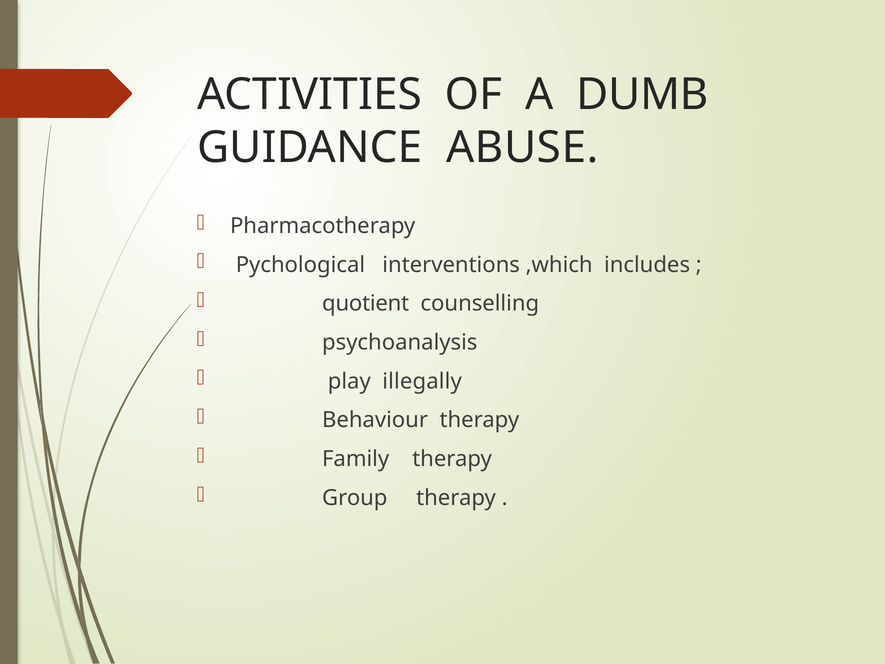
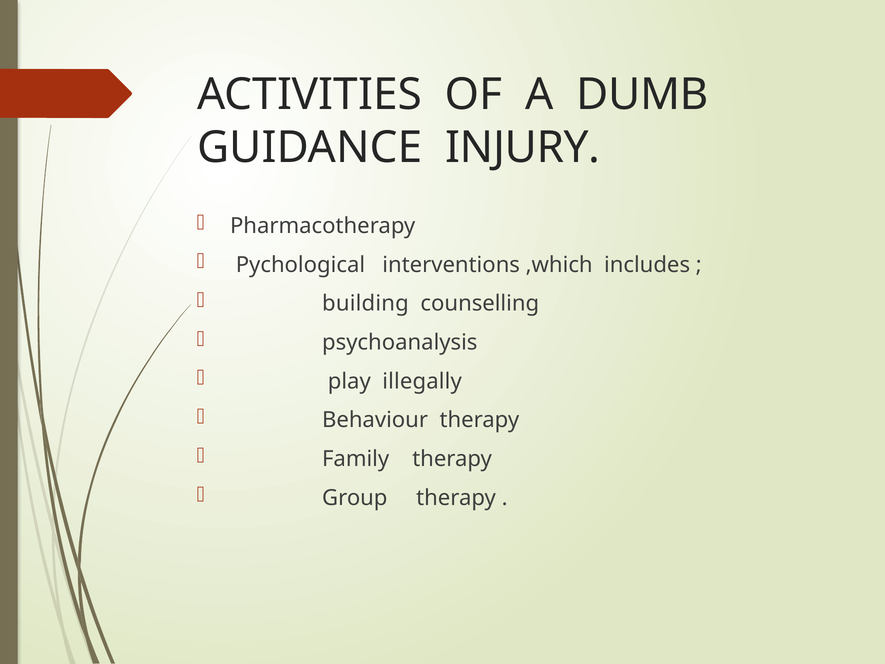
ABUSE: ABUSE -> INJURY
quotient: quotient -> building
